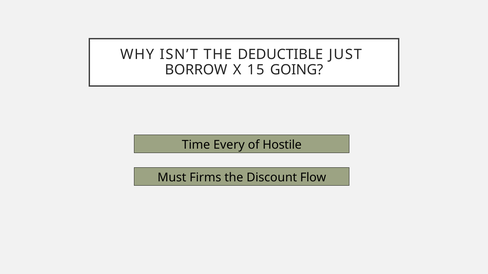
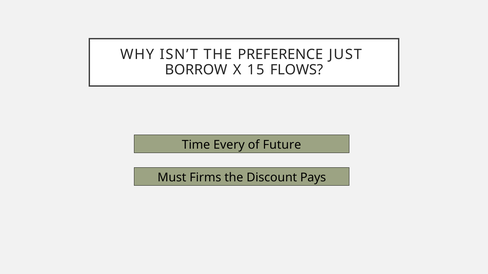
DEDUCTIBLE: DEDUCTIBLE -> PREFERENCE
GOING: GOING -> FLOWS
Hostile: Hostile -> Future
Flow: Flow -> Pays
